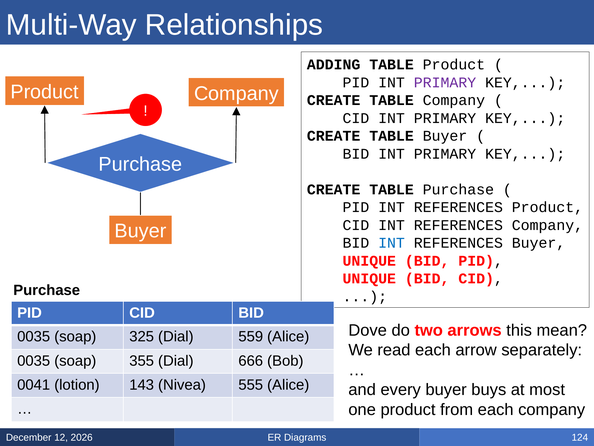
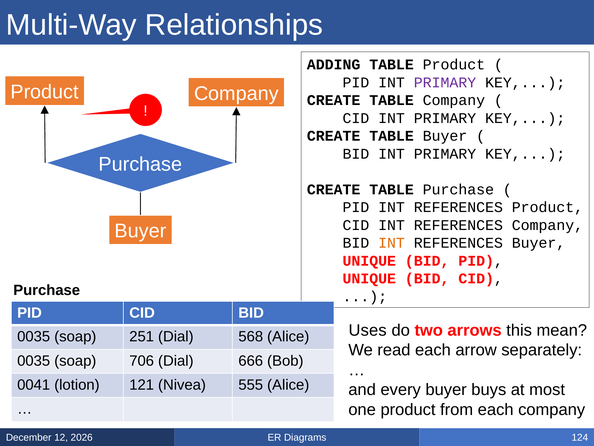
INT at (392, 243) colour: blue -> orange
Dove: Dove -> Uses
325: 325 -> 251
559: 559 -> 568
355: 355 -> 706
143: 143 -> 121
